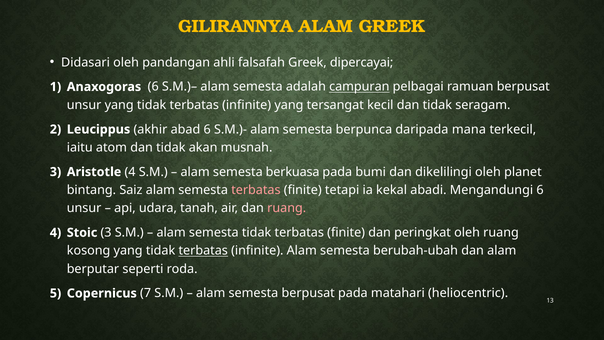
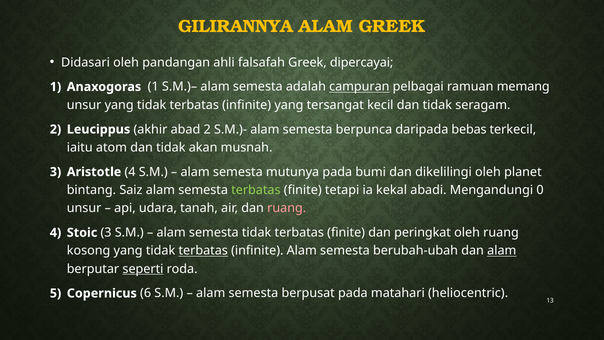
Anaxogoras 6: 6 -> 1
ramuan berpusat: berpusat -> memang
abad 6: 6 -> 2
mana: mana -> bebas
berkuasa: berkuasa -> mutunya
terbatas at (256, 190) colour: pink -> light green
Mengandungi 6: 6 -> 0
alam at (502, 251) underline: none -> present
seperti underline: none -> present
7: 7 -> 6
